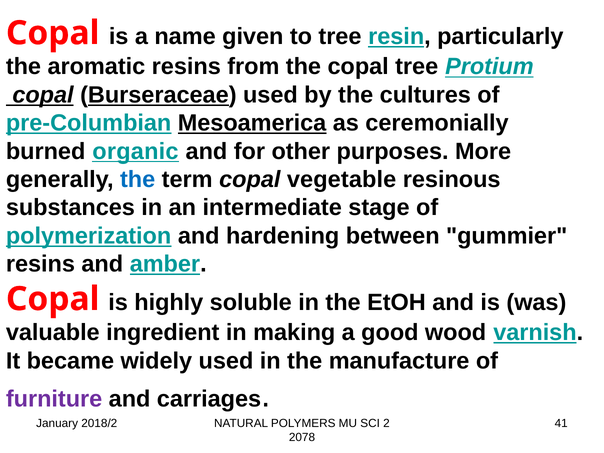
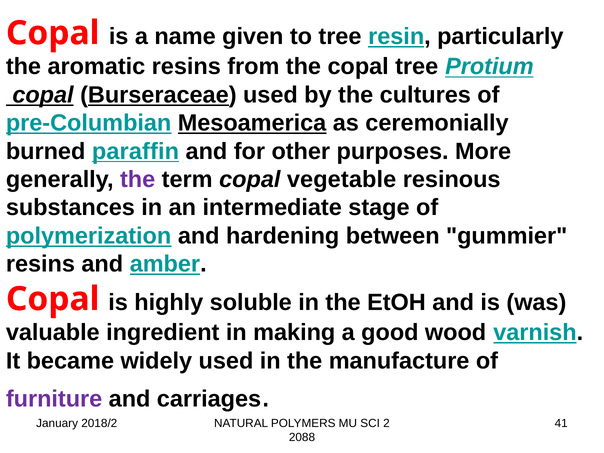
organic: organic -> paraffin
the at (138, 179) colour: blue -> purple
2078: 2078 -> 2088
